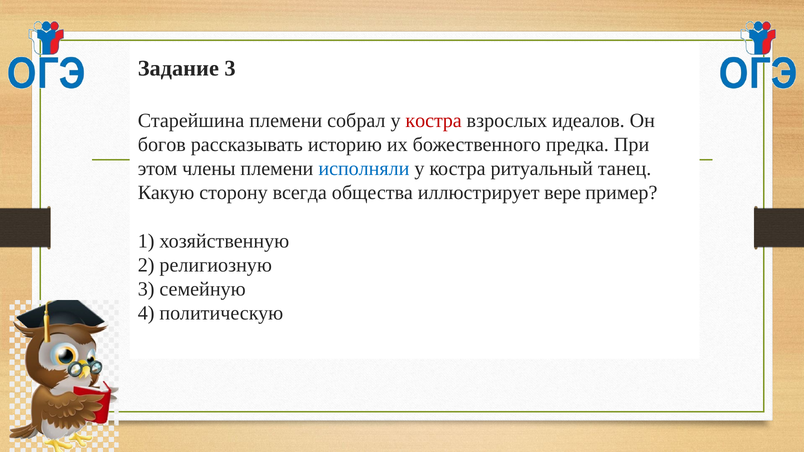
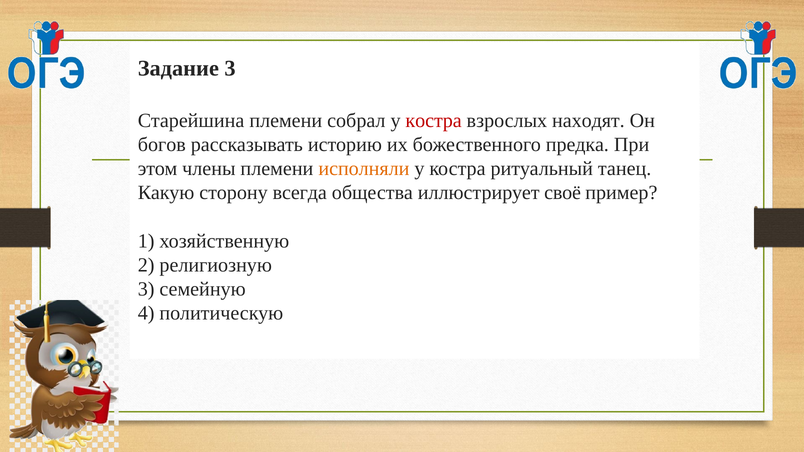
идеалов: идеалов -> находят
исполняли colour: blue -> orange
вере: вере -> своё
